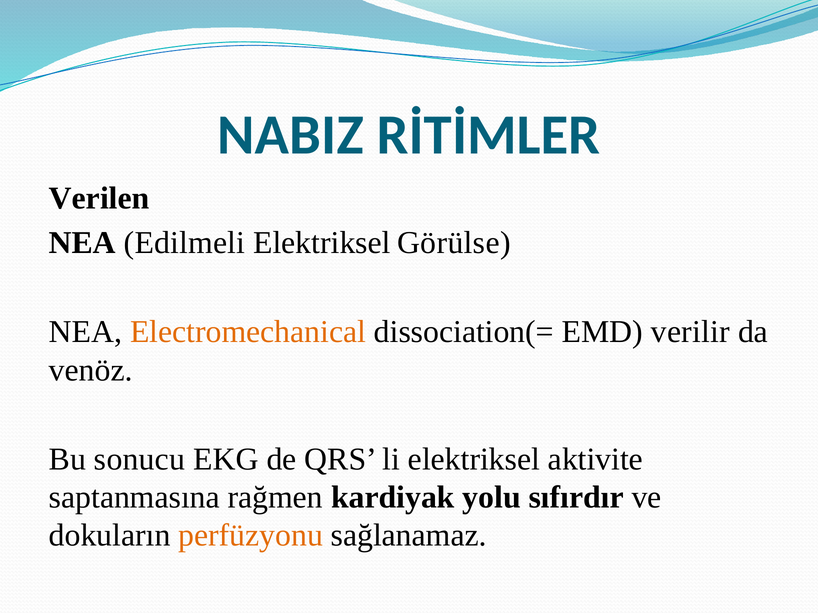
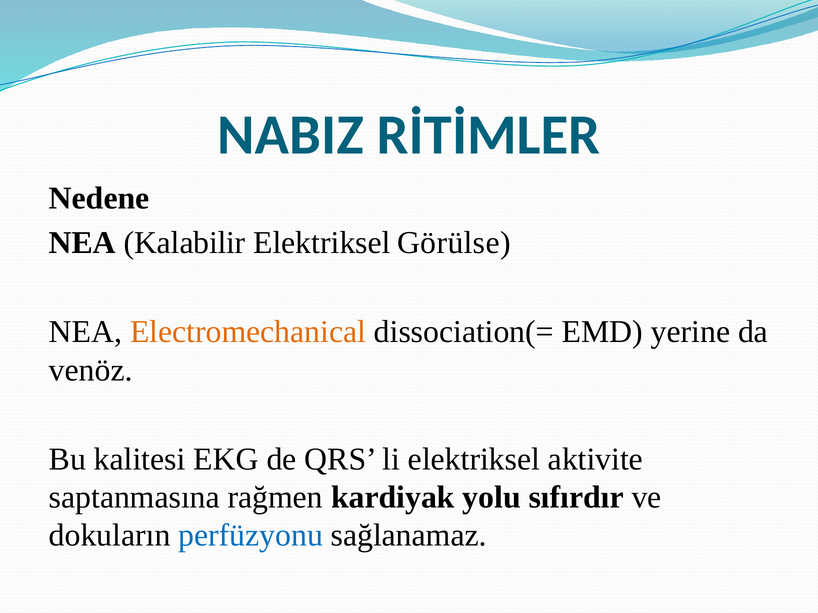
Verilen: Verilen -> Nedene
Edilmeli: Edilmeli -> Kalabilir
verilir: verilir -> yerine
sonucu: sonucu -> kalitesi
perfüzyonu colour: orange -> blue
